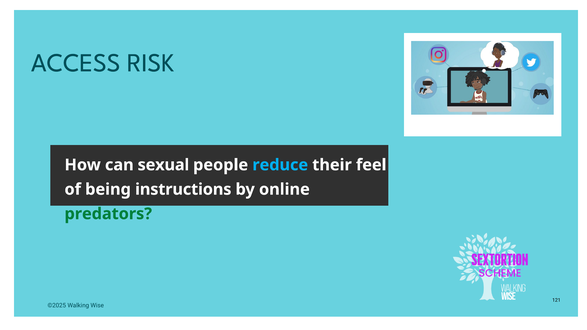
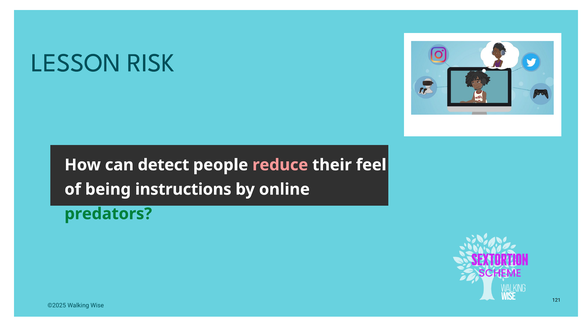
ACCESS at (76, 63): ACCESS -> LESSON
sexual: sexual -> detect
reduce colour: light blue -> pink
